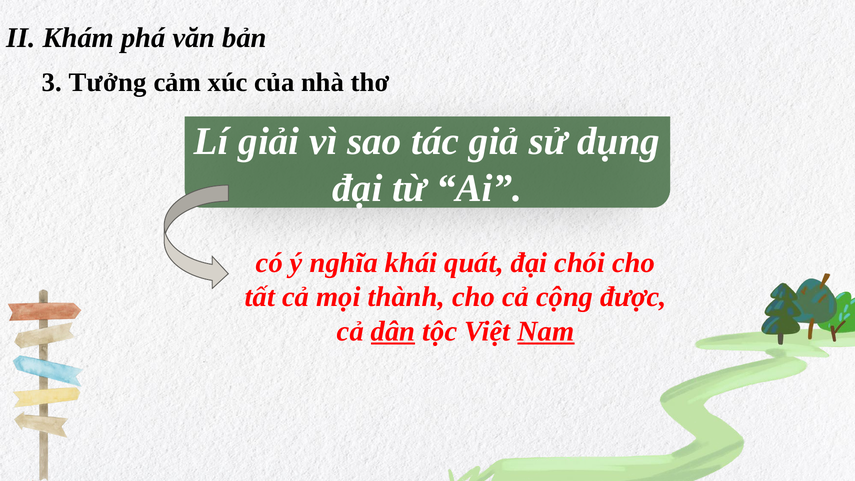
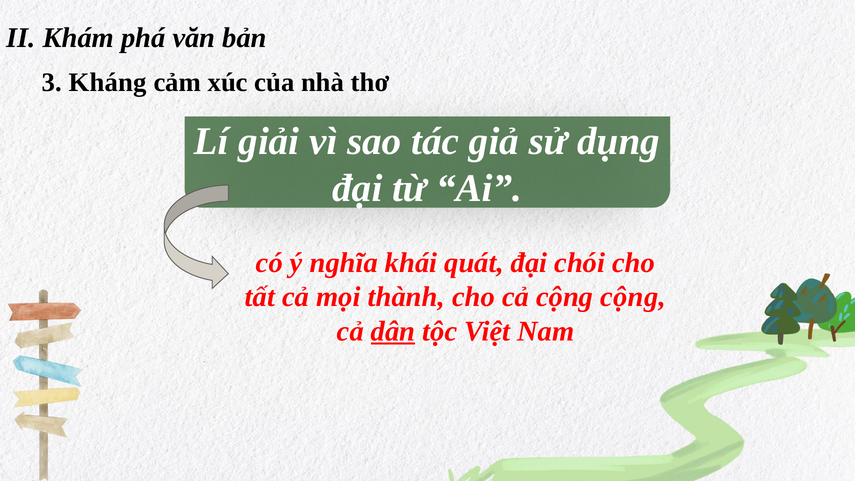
Tưởng: Tưởng -> Kháng
cộng được: được -> cộng
Nam underline: present -> none
